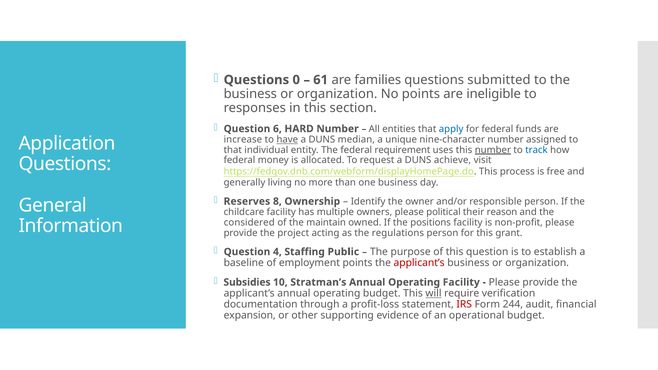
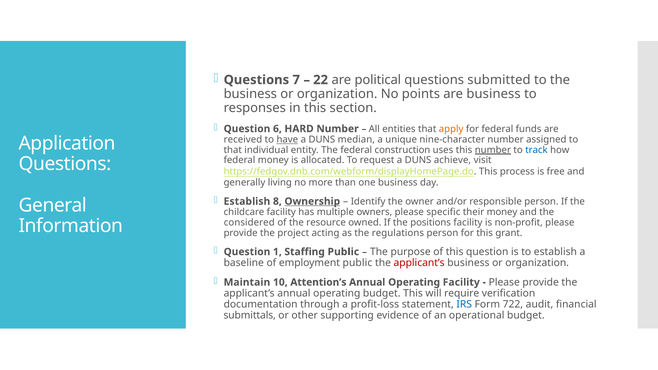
0: 0 -> 7
61: 61 -> 22
families: families -> political
are ineligible: ineligible -> business
apply colour: blue -> orange
increase: increase -> received
requirement: requirement -> construction
Reserves at (247, 201): Reserves -> Establish
Ownership underline: none -> present
political: political -> specific
their reason: reason -> money
maintain: maintain -> resource
4: 4 -> 1
employment points: points -> public
Subsidies: Subsidies -> Maintain
Stratman’s: Stratman’s -> Attention’s
will underline: present -> none
IRS colour: red -> blue
244: 244 -> 722
expansion: expansion -> submittals
